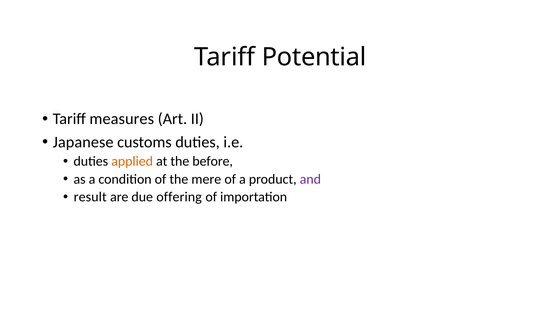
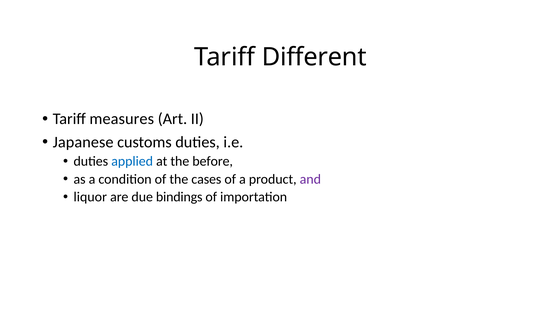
Potential: Potential -> Different
applied colour: orange -> blue
mere: mere -> cases
result: result -> liquor
offering: offering -> bindings
